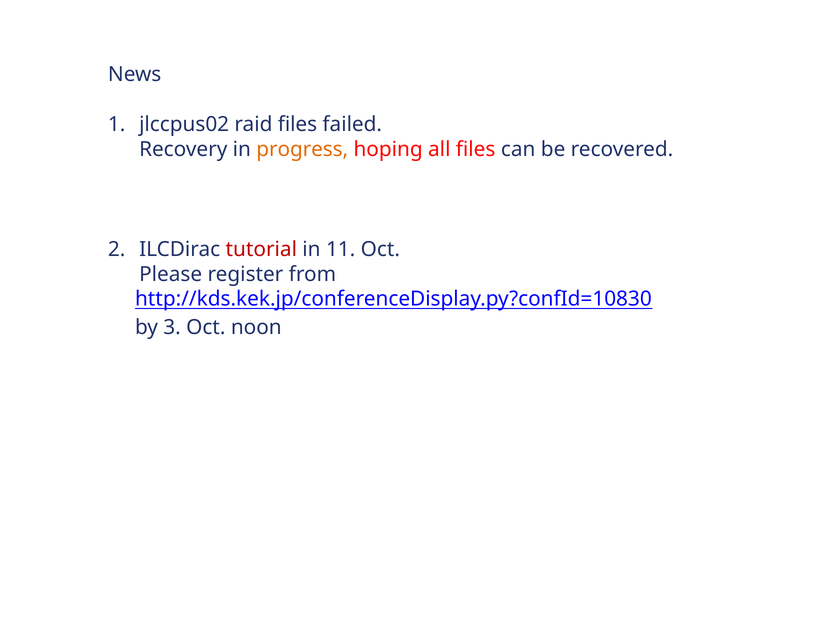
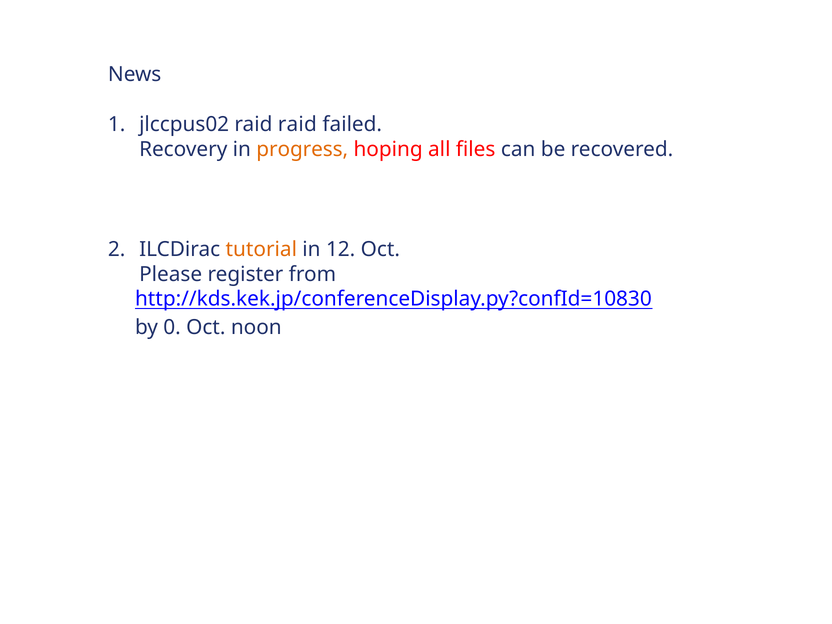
raid files: files -> raid
tutorial colour: red -> orange
11: 11 -> 12
3: 3 -> 0
